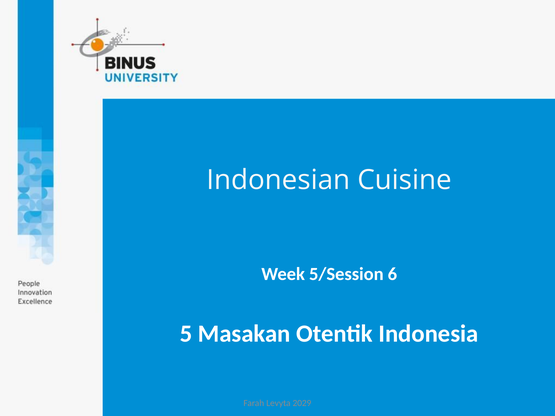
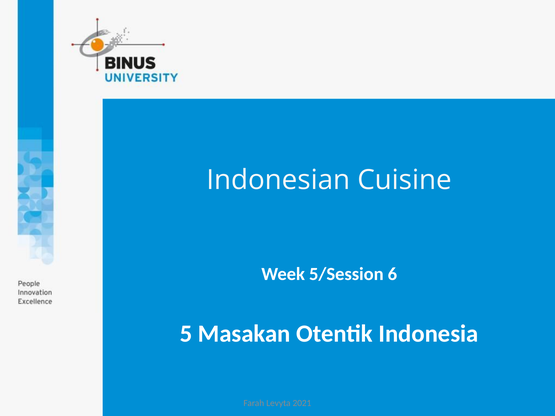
2029: 2029 -> 2021
